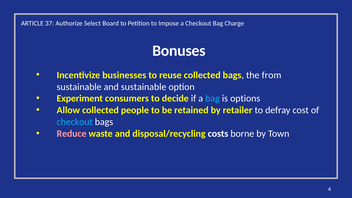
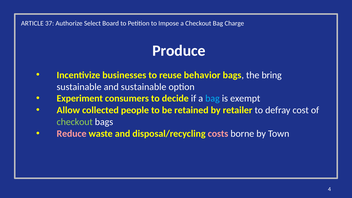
Bonuses: Bonuses -> Produce
reuse collected: collected -> behavior
from: from -> bring
options: options -> exempt
checkout at (75, 122) colour: light blue -> light green
costs colour: white -> pink
